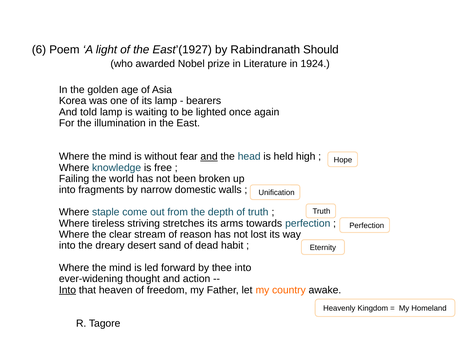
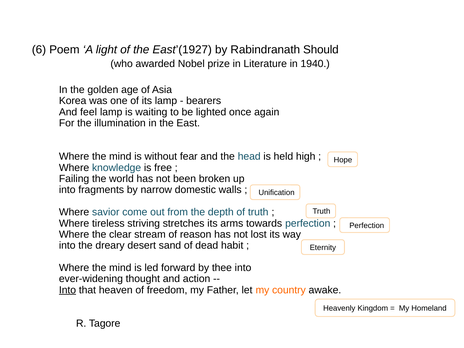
1924: 1924 -> 1940
told: told -> feel
and at (209, 157) underline: present -> none
staple: staple -> savior
